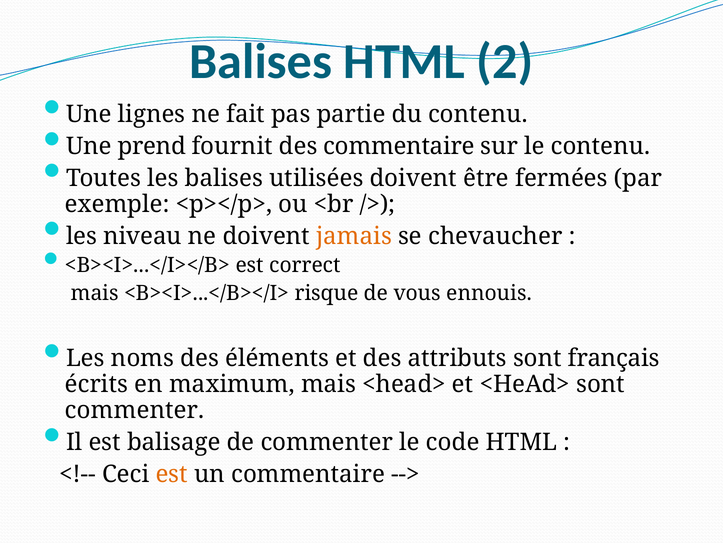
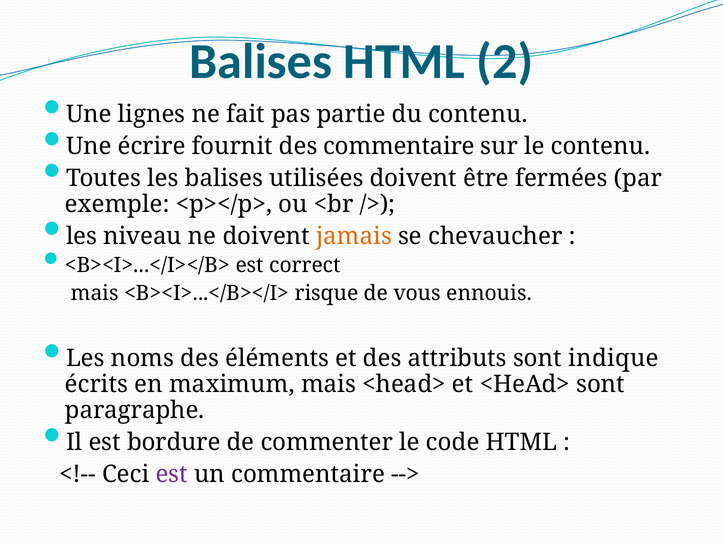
prend: prend -> écrire
français: français -> indique
commenter at (135, 410): commenter -> paragraphe
balisage: balisage -> bordure
est at (172, 474) colour: orange -> purple
